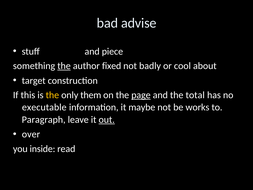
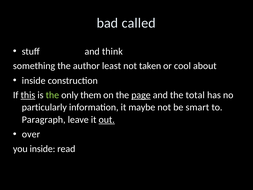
advise: advise -> called
piece: piece -> think
the at (64, 66) underline: present -> none
fixed: fixed -> least
badly: badly -> taken
target at (34, 80): target -> inside
this underline: none -> present
the at (52, 95) colour: yellow -> light green
executable: executable -> particularly
works: works -> smart
